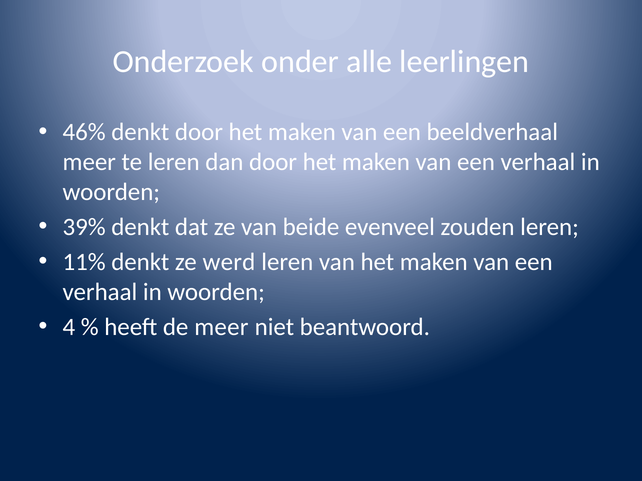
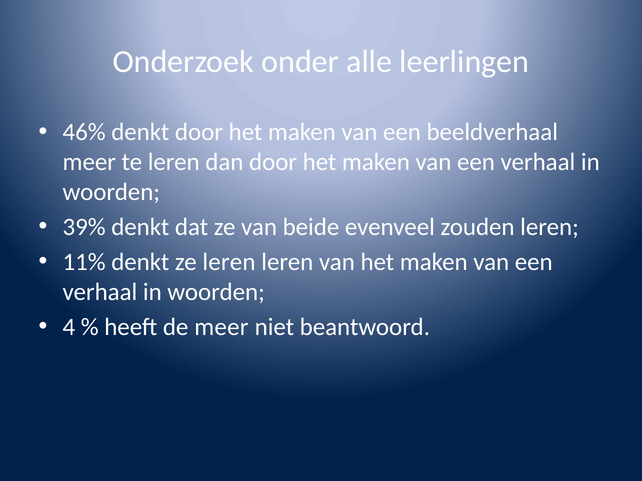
ze werd: werd -> leren
